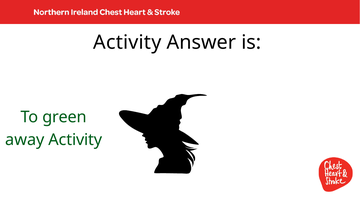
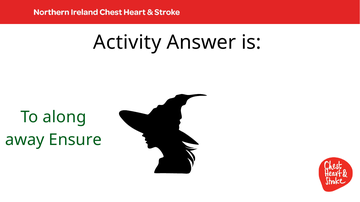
green: green -> along
away Activity: Activity -> Ensure
